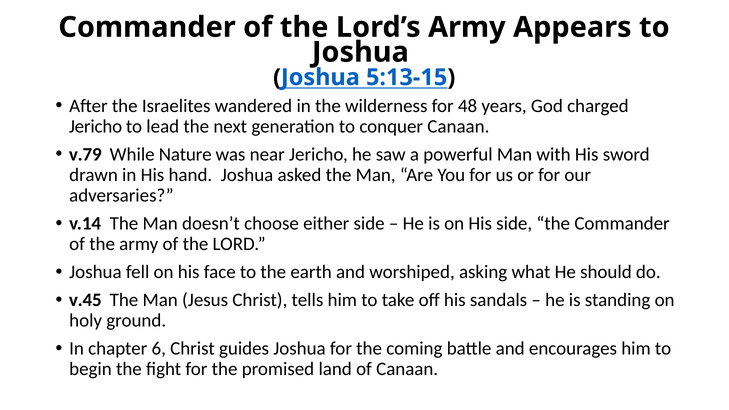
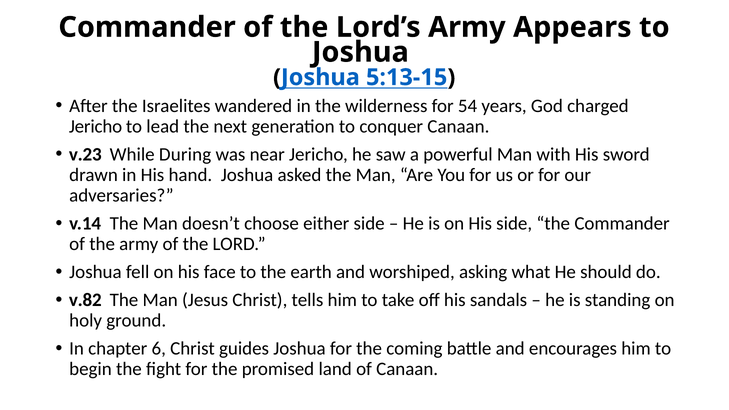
48: 48 -> 54
v.79: v.79 -> v.23
Nature: Nature -> During
v.45: v.45 -> v.82
